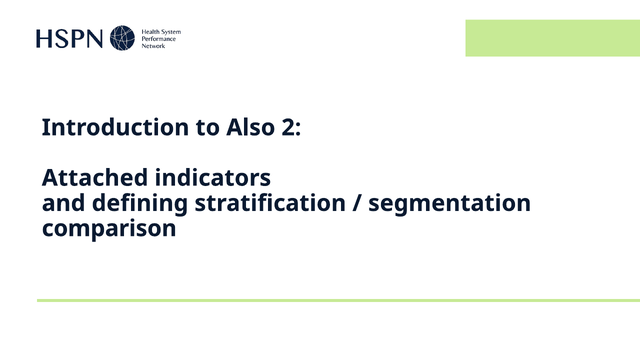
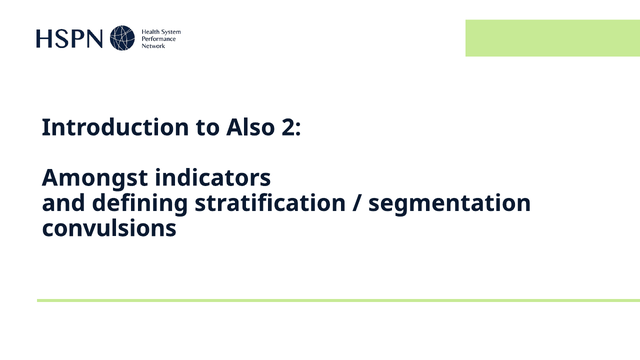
Attached: Attached -> Amongst
comparison: comparison -> convulsions
